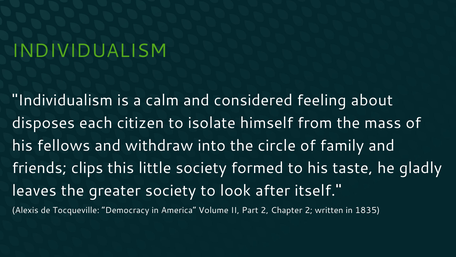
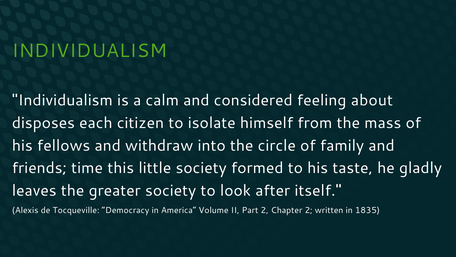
clips: clips -> time
